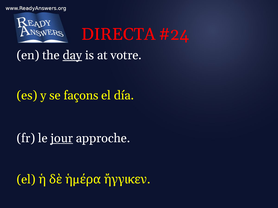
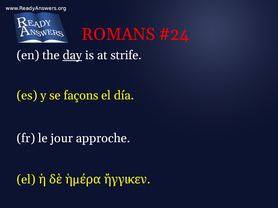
DIRECTA: DIRECTA -> ROMANS
votre: votre -> strife
jour underline: present -> none
